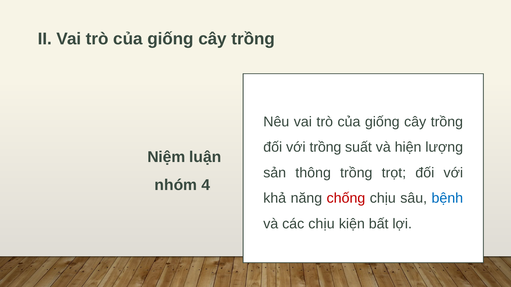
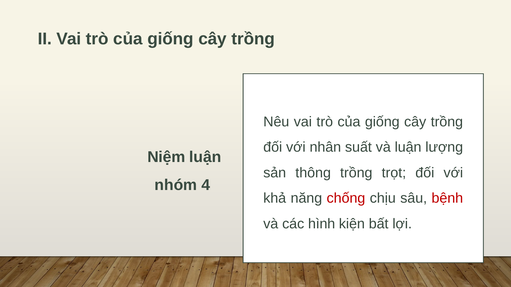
với trồng: trồng -> nhân
và hiện: hiện -> luận
bệnh colour: blue -> red
các chịu: chịu -> hình
